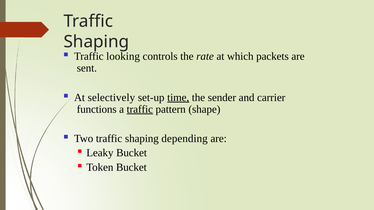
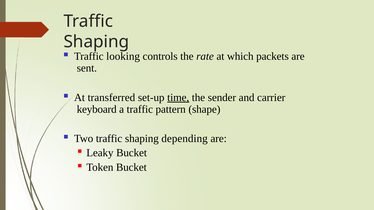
selectively: selectively -> transferred
functions: functions -> keyboard
traffic at (140, 109) underline: present -> none
